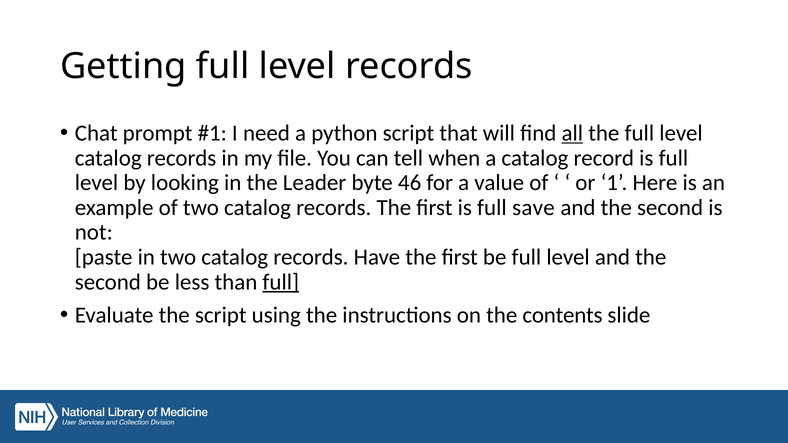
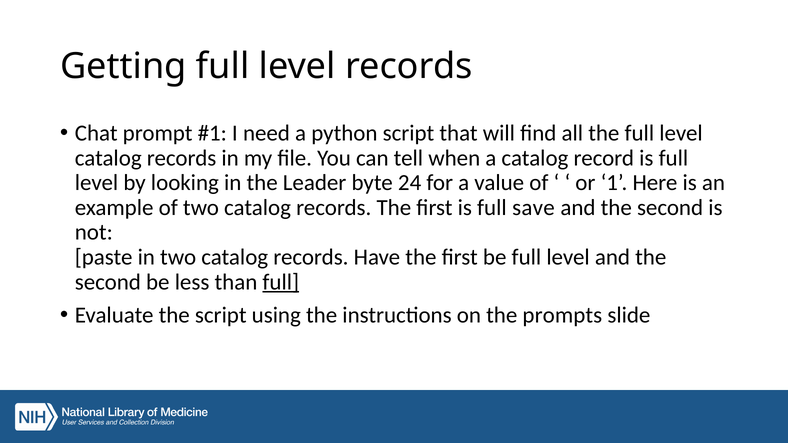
all underline: present -> none
46: 46 -> 24
contents: contents -> prompts
